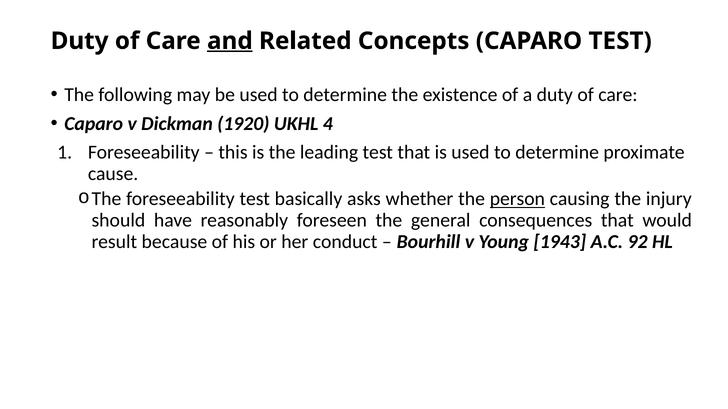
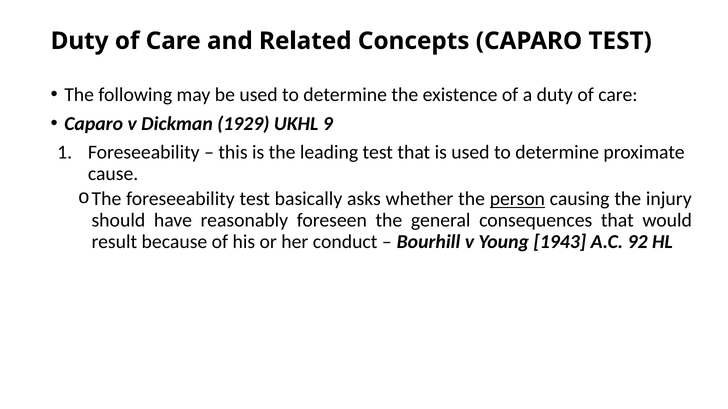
and underline: present -> none
1920: 1920 -> 1929
4: 4 -> 9
